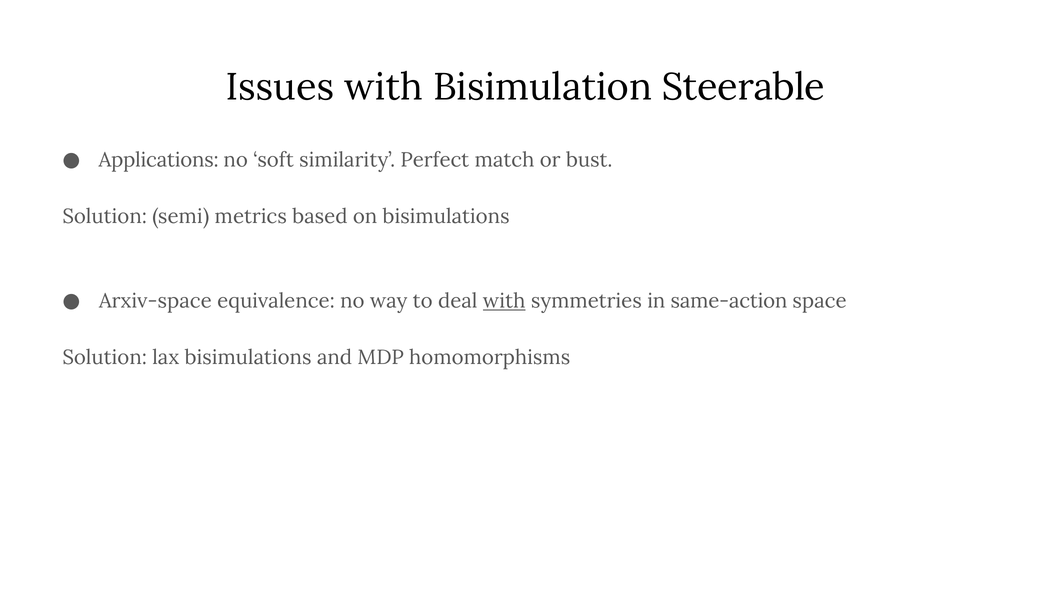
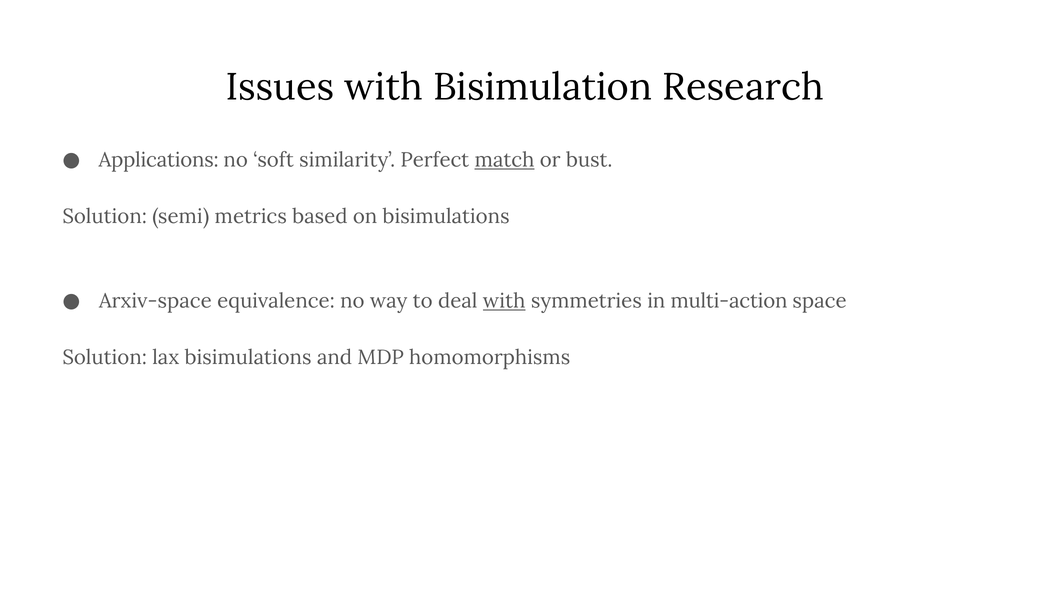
Steerable: Steerable -> Research
match underline: none -> present
same-action: same-action -> multi-action
